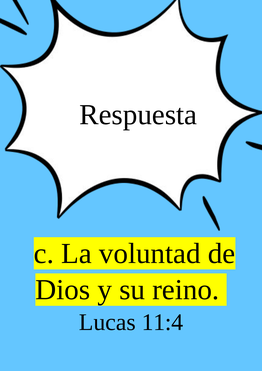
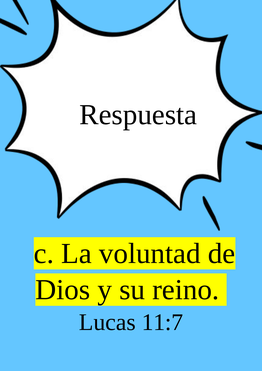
11:4: 11:4 -> 11:7
